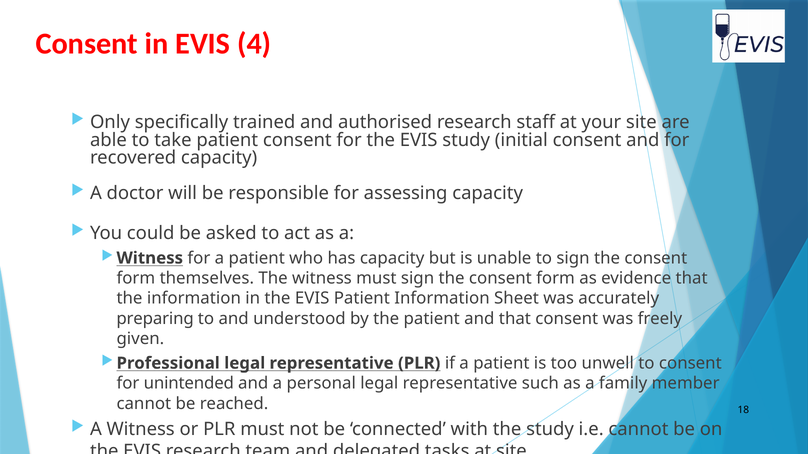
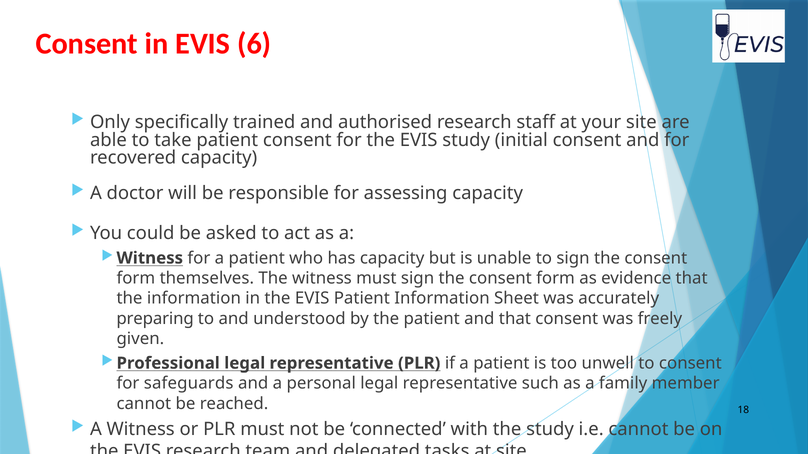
4: 4 -> 6
unintended: unintended -> safeguards
